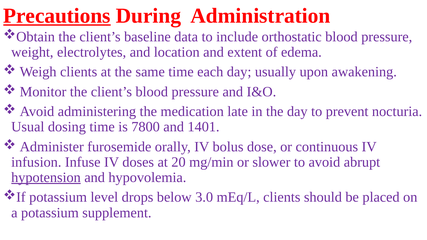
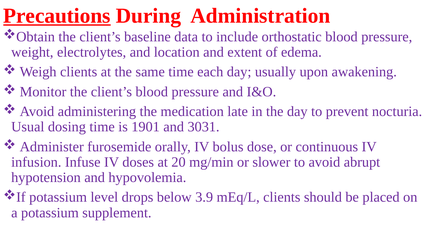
7800: 7800 -> 1901
1401: 1401 -> 3031
hypotension underline: present -> none
3.0: 3.0 -> 3.9
